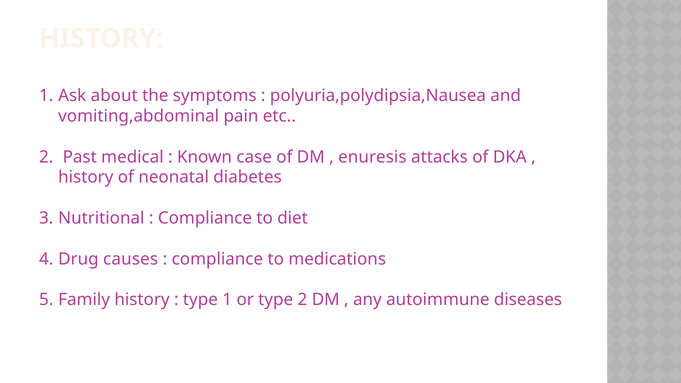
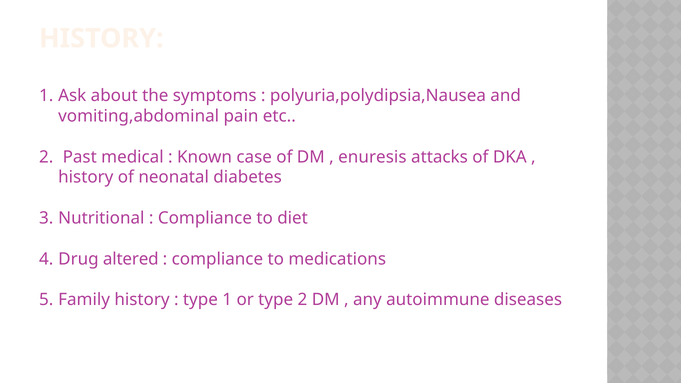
causes: causes -> altered
